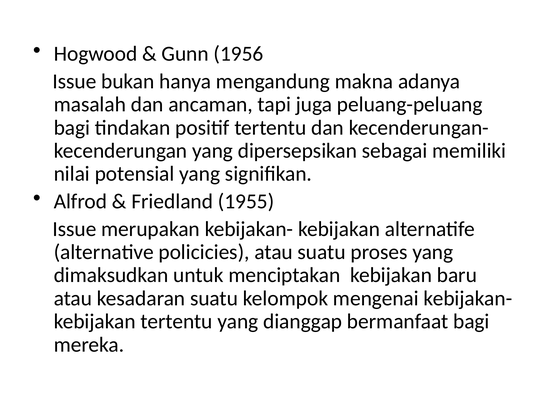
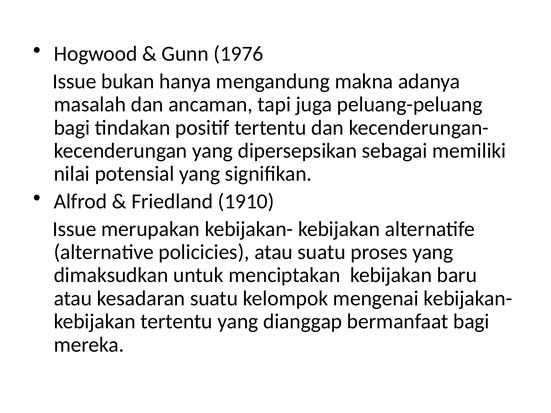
1956: 1956 -> 1976
1955: 1955 -> 1910
